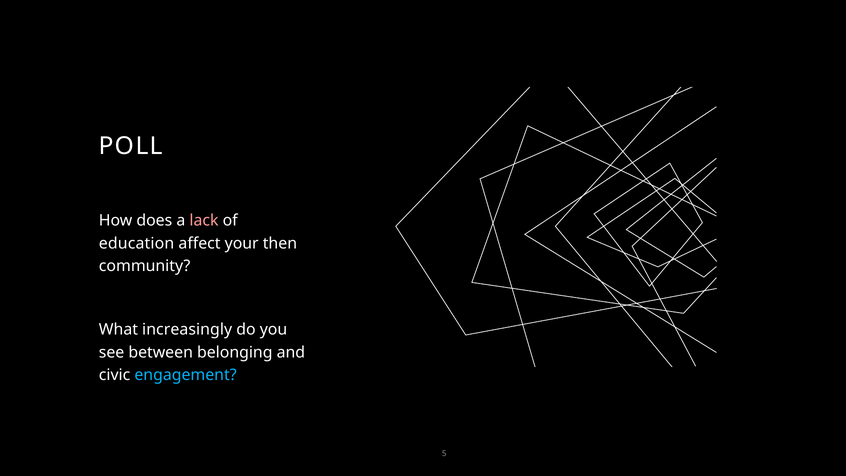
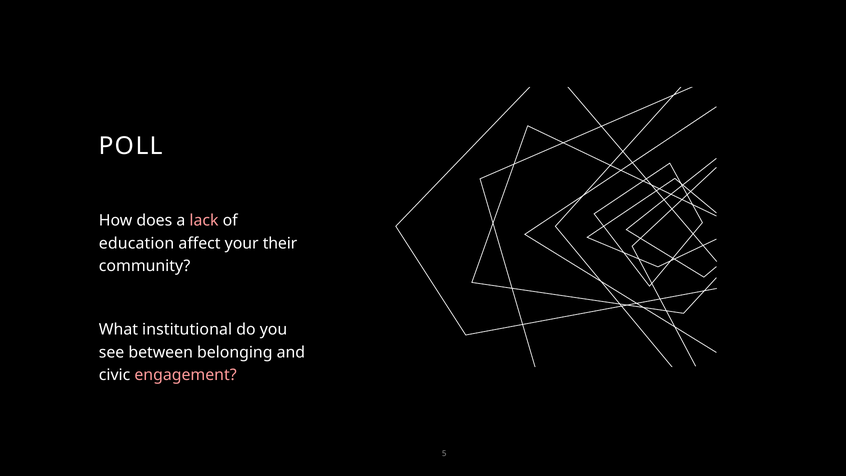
then: then -> their
increasingly: increasingly -> institutional
engagement colour: light blue -> pink
